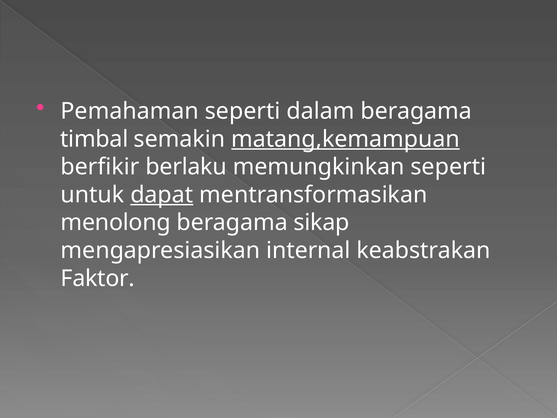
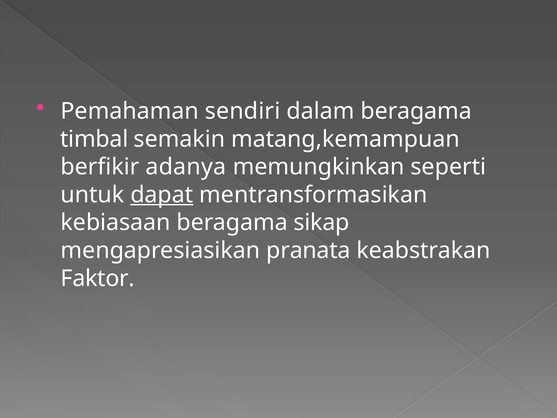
Pemahaman seperti: seperti -> sendiri
matang,kemampuan underline: present -> none
berlaku: berlaku -> adanya
menolong: menolong -> kebiasaan
internal: internal -> pranata
